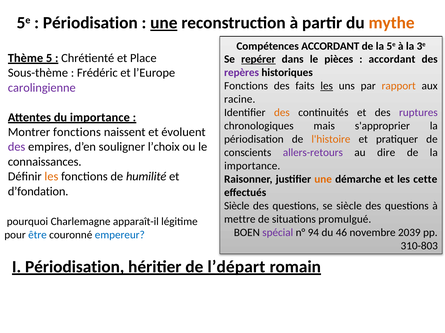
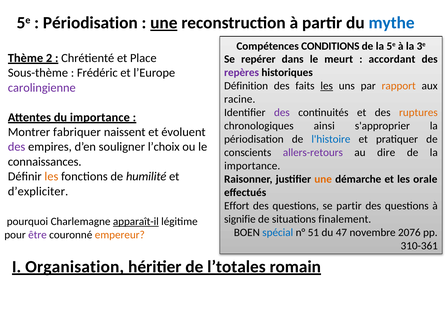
mythe colour: orange -> blue
Compétences ACCORDANT: ACCORDANT -> CONDITIONS
5: 5 -> 2
repérer underline: present -> none
pièces: pièces -> meurt
Fonctions at (246, 86): Fonctions -> Définition
des at (282, 113) colour: orange -> purple
ruptures colour: purple -> orange
mais: mais -> ainsi
Montrer fonctions: fonctions -> fabriquer
l'histoire colour: orange -> blue
cette: cette -> orale
d’fondation: d’fondation -> d’expliciter
Siècle at (237, 206): Siècle -> Effort
se siècle: siècle -> partir
mettre: mettre -> signifie
promulgué: promulgué -> finalement
apparaît-il underline: none -> present
spécial colour: purple -> blue
94: 94 -> 51
46: 46 -> 47
2039: 2039 -> 2076
être colour: blue -> purple
empereur colour: blue -> orange
310-803: 310-803 -> 310-361
I Périodisation: Périodisation -> Organisation
l’départ: l’départ -> l’totales
